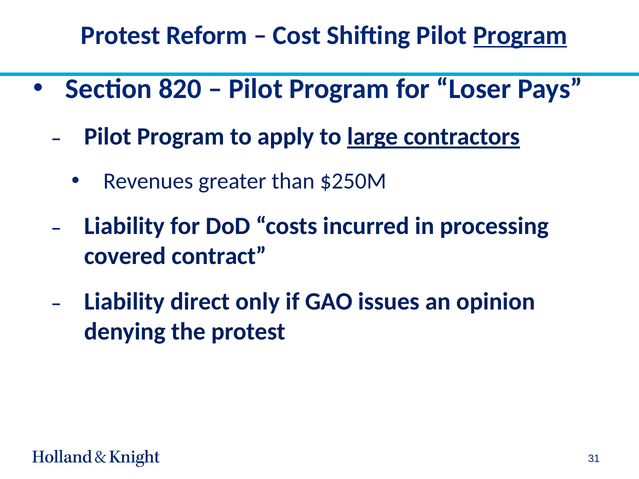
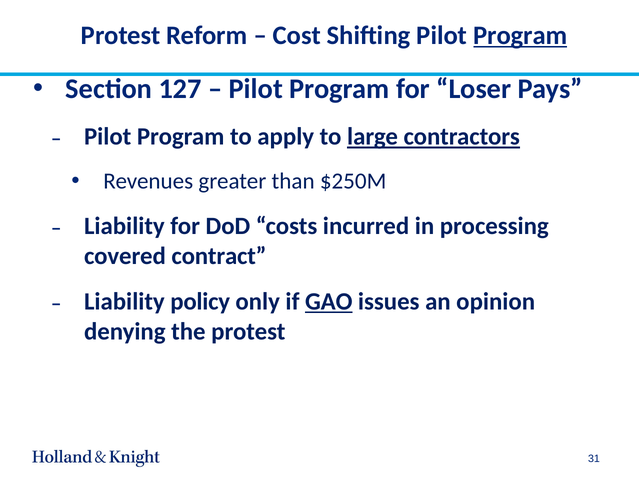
820: 820 -> 127
direct: direct -> policy
GAO underline: none -> present
